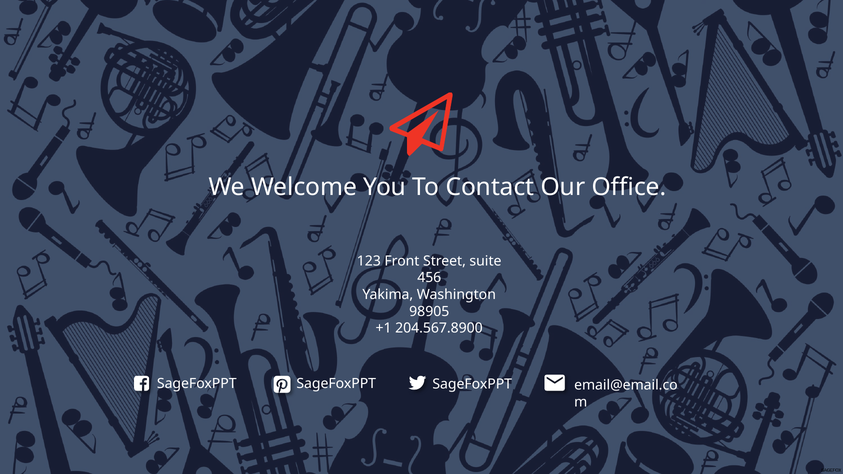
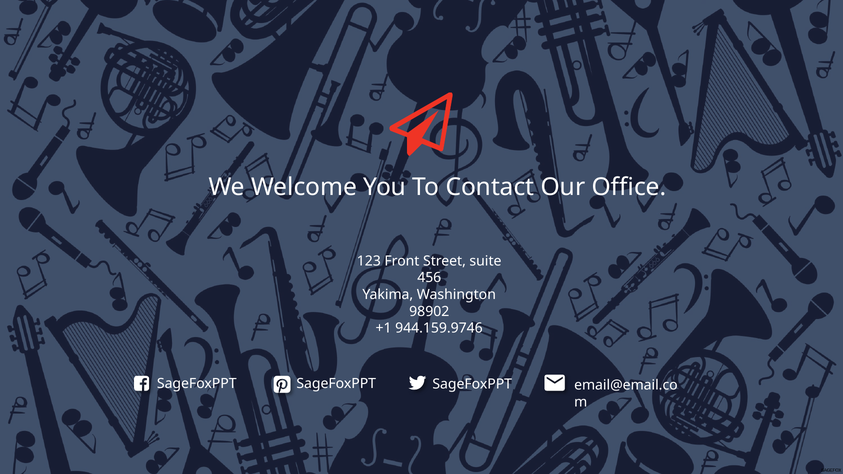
98905: 98905 -> 98902
204.567.8900: 204.567.8900 -> 944.159.9746
